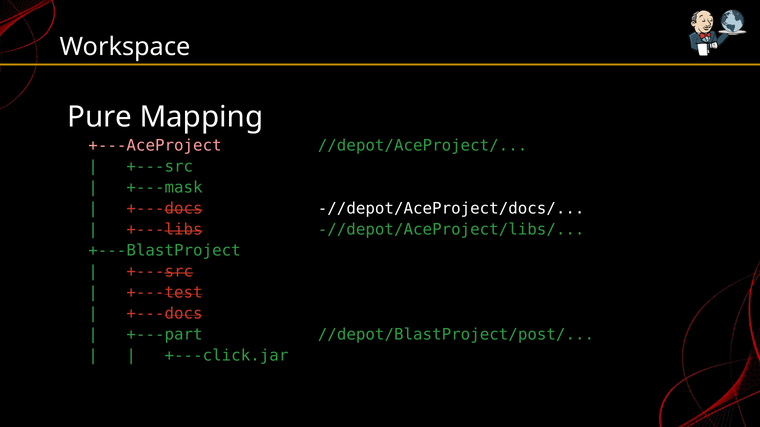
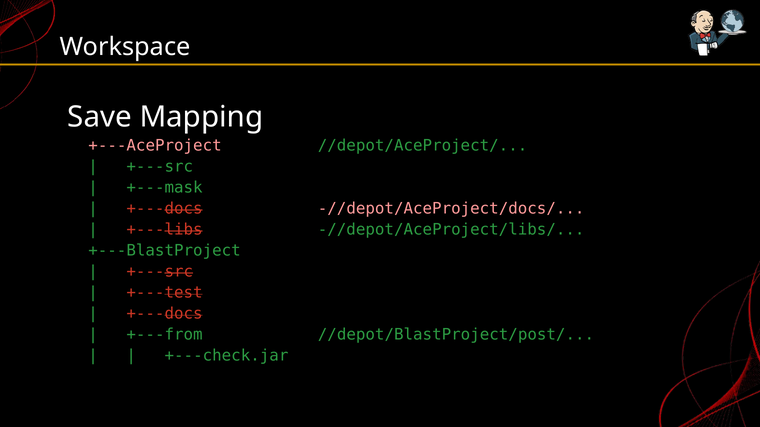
Pure: Pure -> Save
-//depot/AceProject/docs/ colour: white -> pink
+---part: +---part -> +---from
+---click.jar: +---click.jar -> +---check.jar
